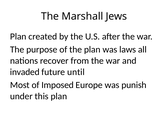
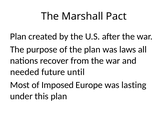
Jews: Jews -> Pact
invaded: invaded -> needed
punish: punish -> lasting
